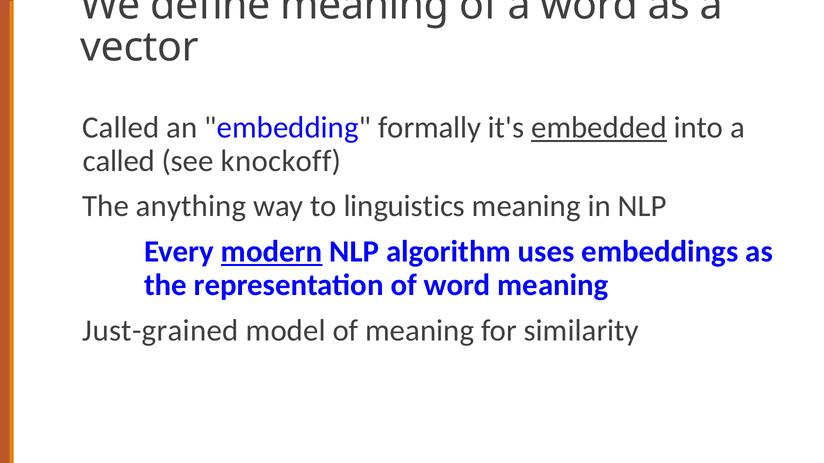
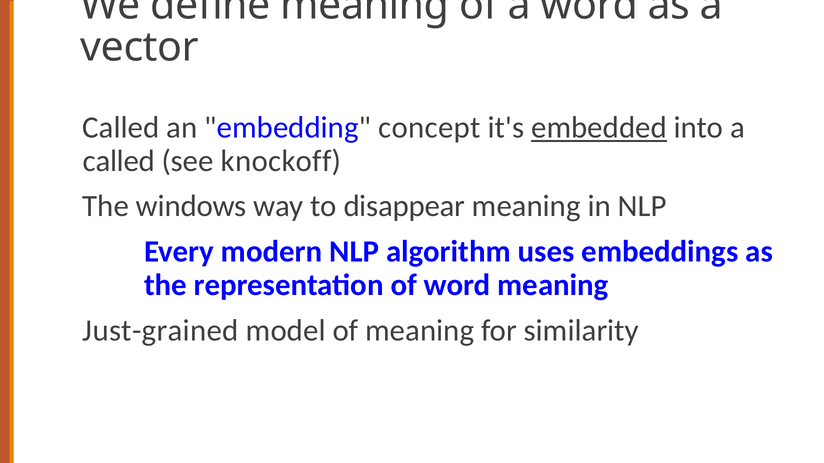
formally: formally -> concept
anything: anything -> windows
linguistics: linguistics -> disappear
modern underline: present -> none
